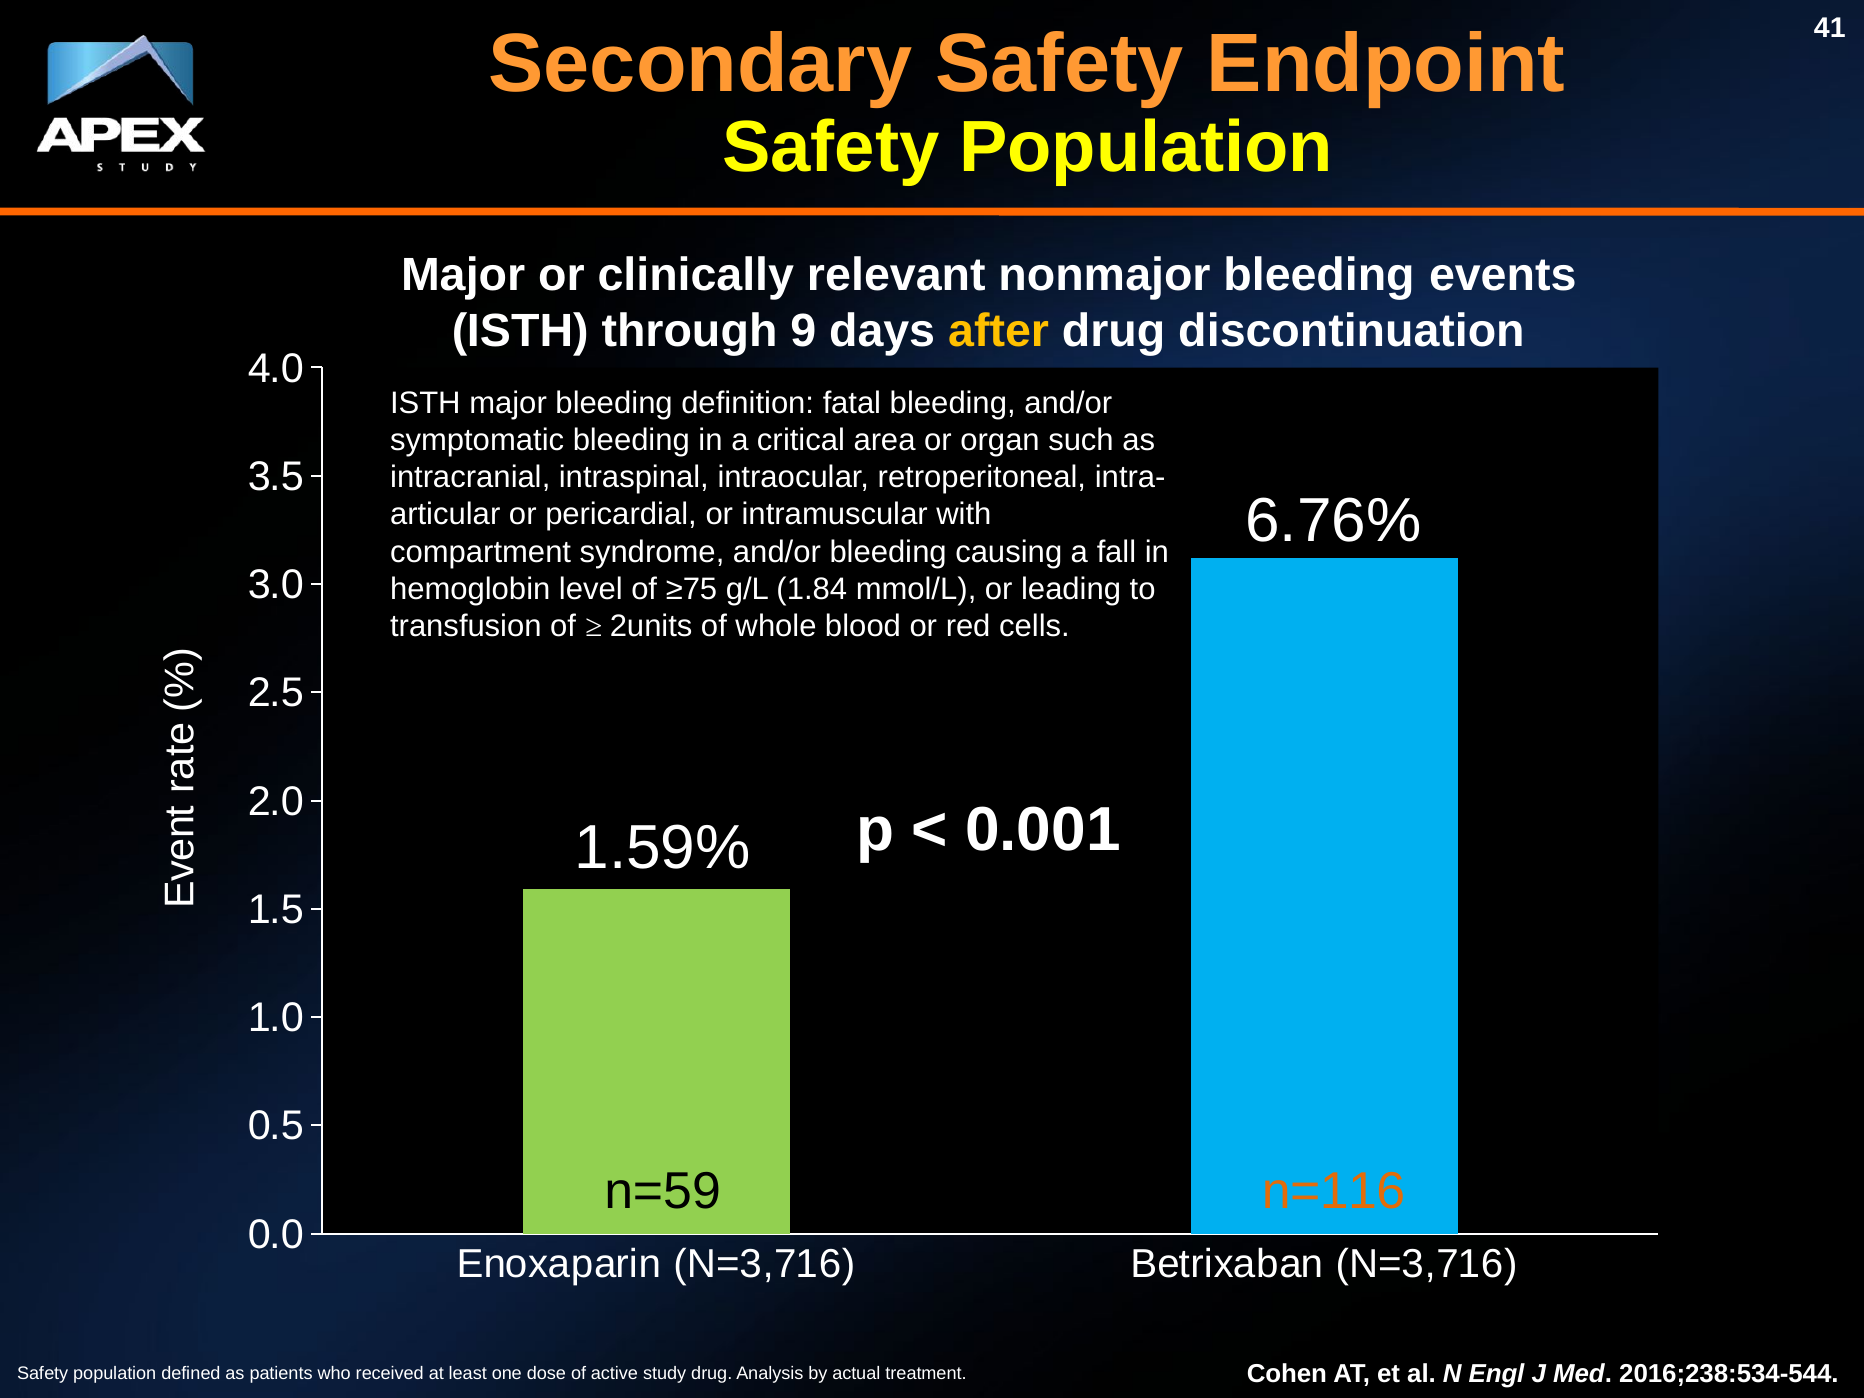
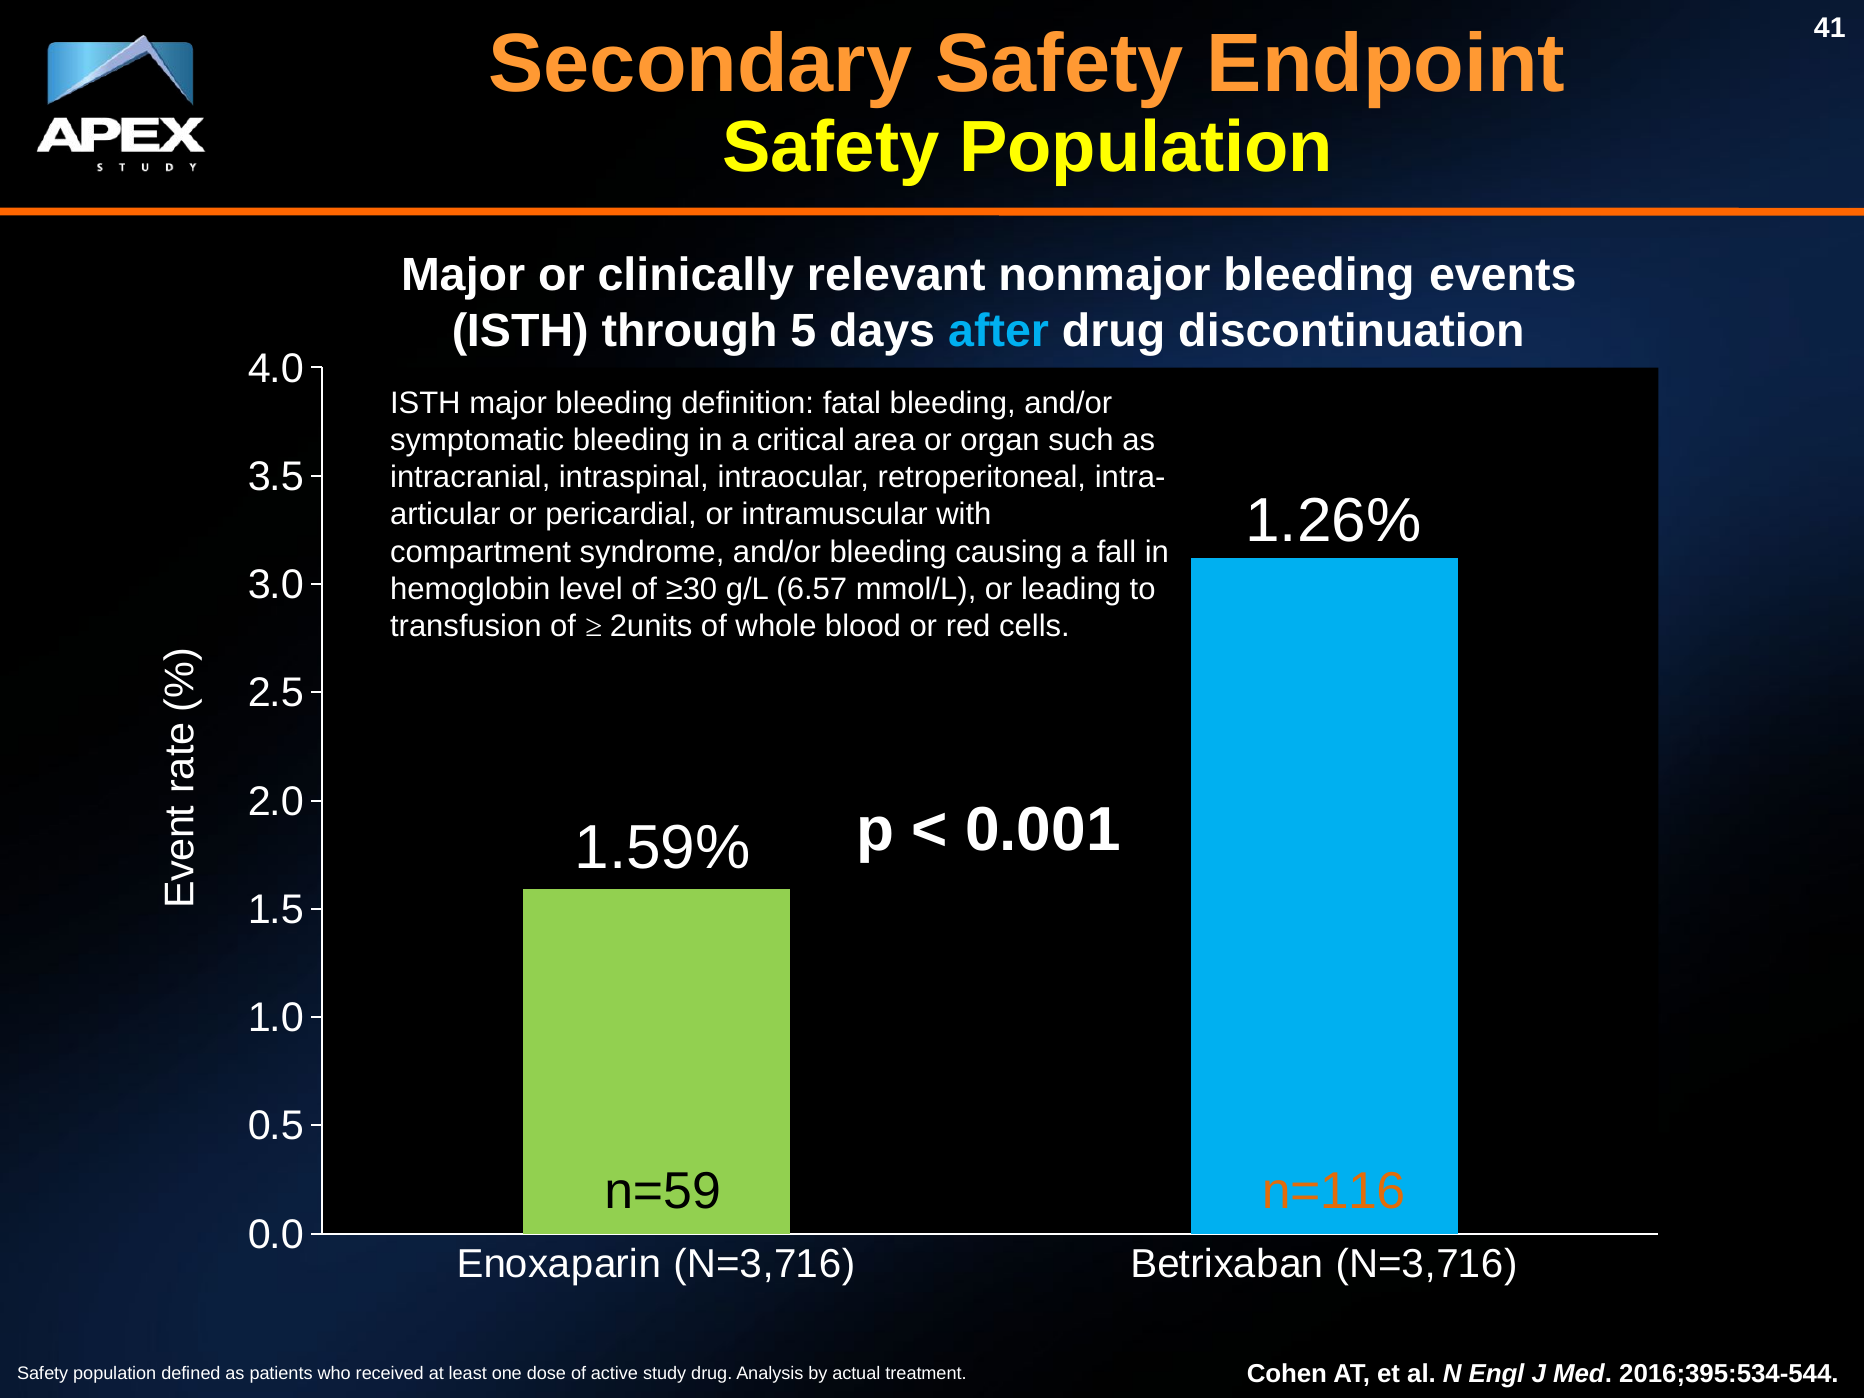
9: 9 -> 5
after colour: yellow -> light blue
6.76%: 6.76% -> 1.26%
≥75: ≥75 -> ≥30
1.84: 1.84 -> 6.57
2016;238:534-544: 2016;238:534-544 -> 2016;395:534-544
